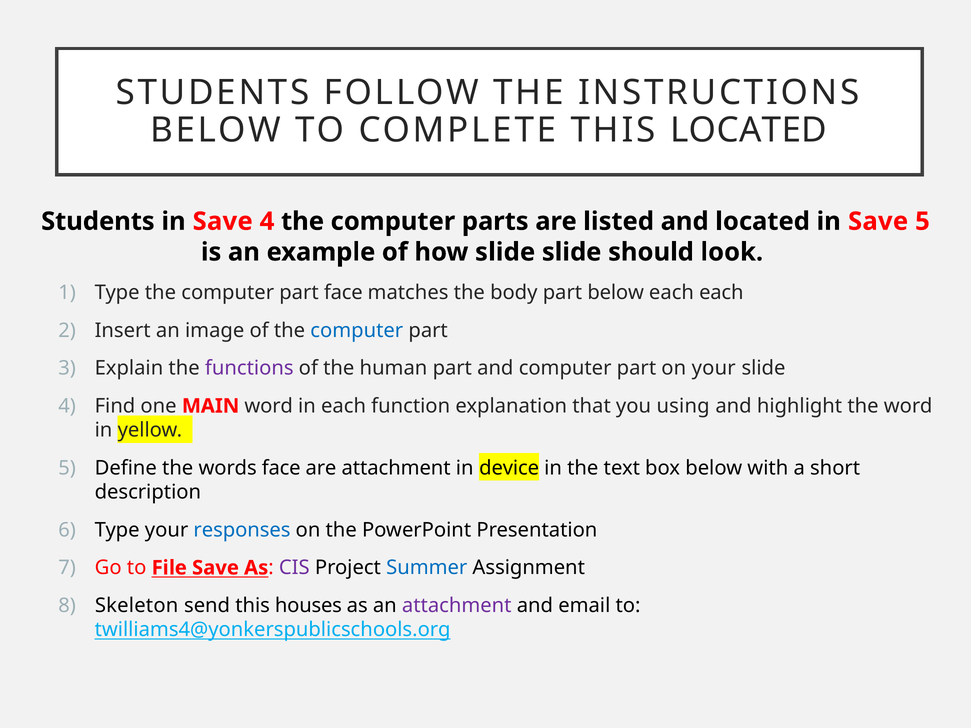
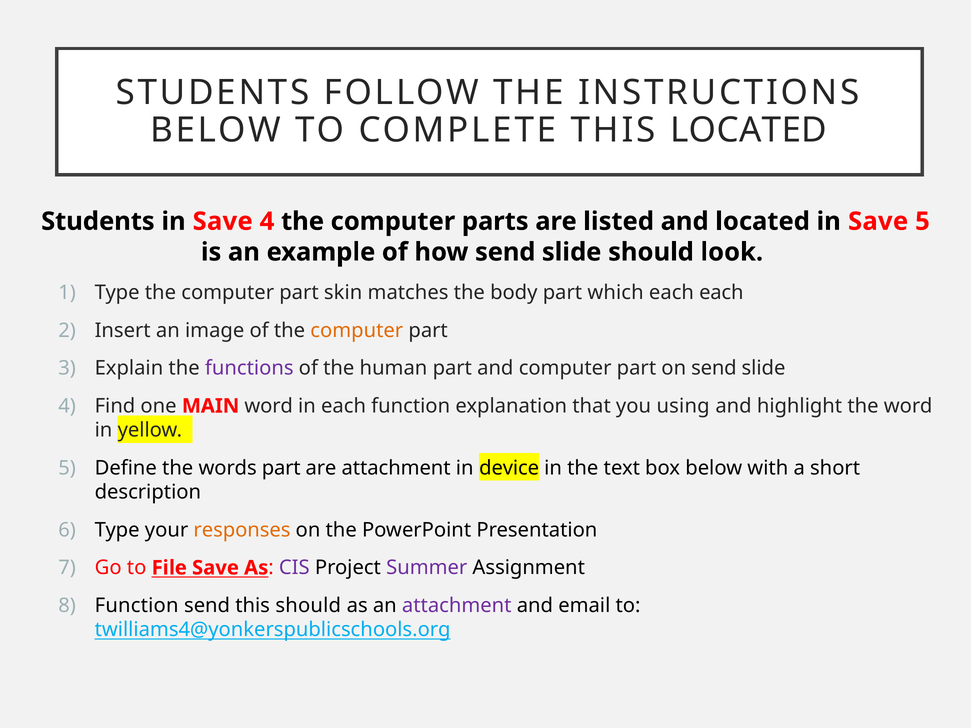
how slide: slide -> send
part face: face -> skin
part below: below -> which
computer at (357, 331) colour: blue -> orange
on your: your -> send
words face: face -> part
responses colour: blue -> orange
Summer colour: blue -> purple
Skeleton at (137, 606): Skeleton -> Function
this houses: houses -> should
